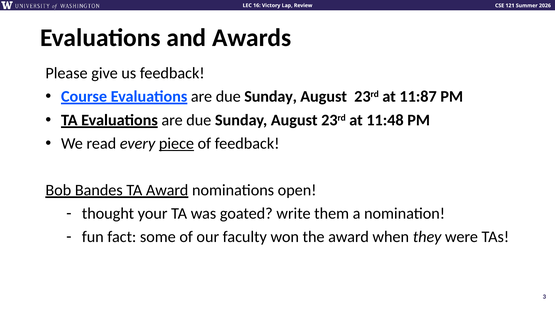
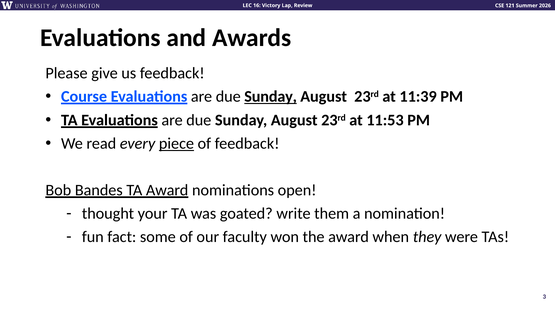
Sunday at (271, 97) underline: none -> present
11:87: 11:87 -> 11:39
11:48: 11:48 -> 11:53
